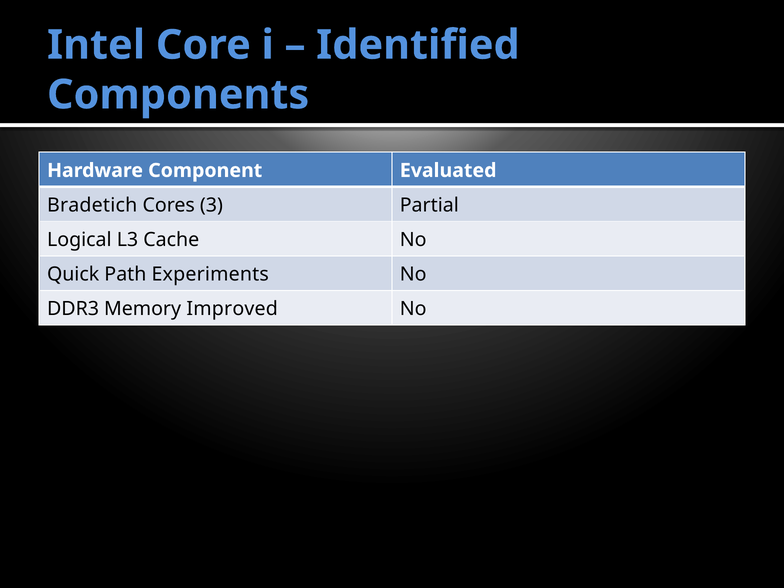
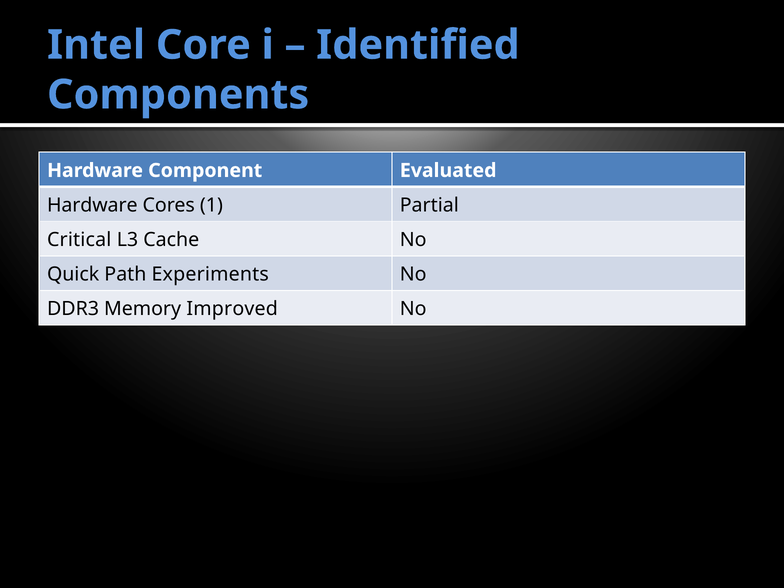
Bradetich at (92, 205): Bradetich -> Hardware
3: 3 -> 1
Logical: Logical -> Critical
